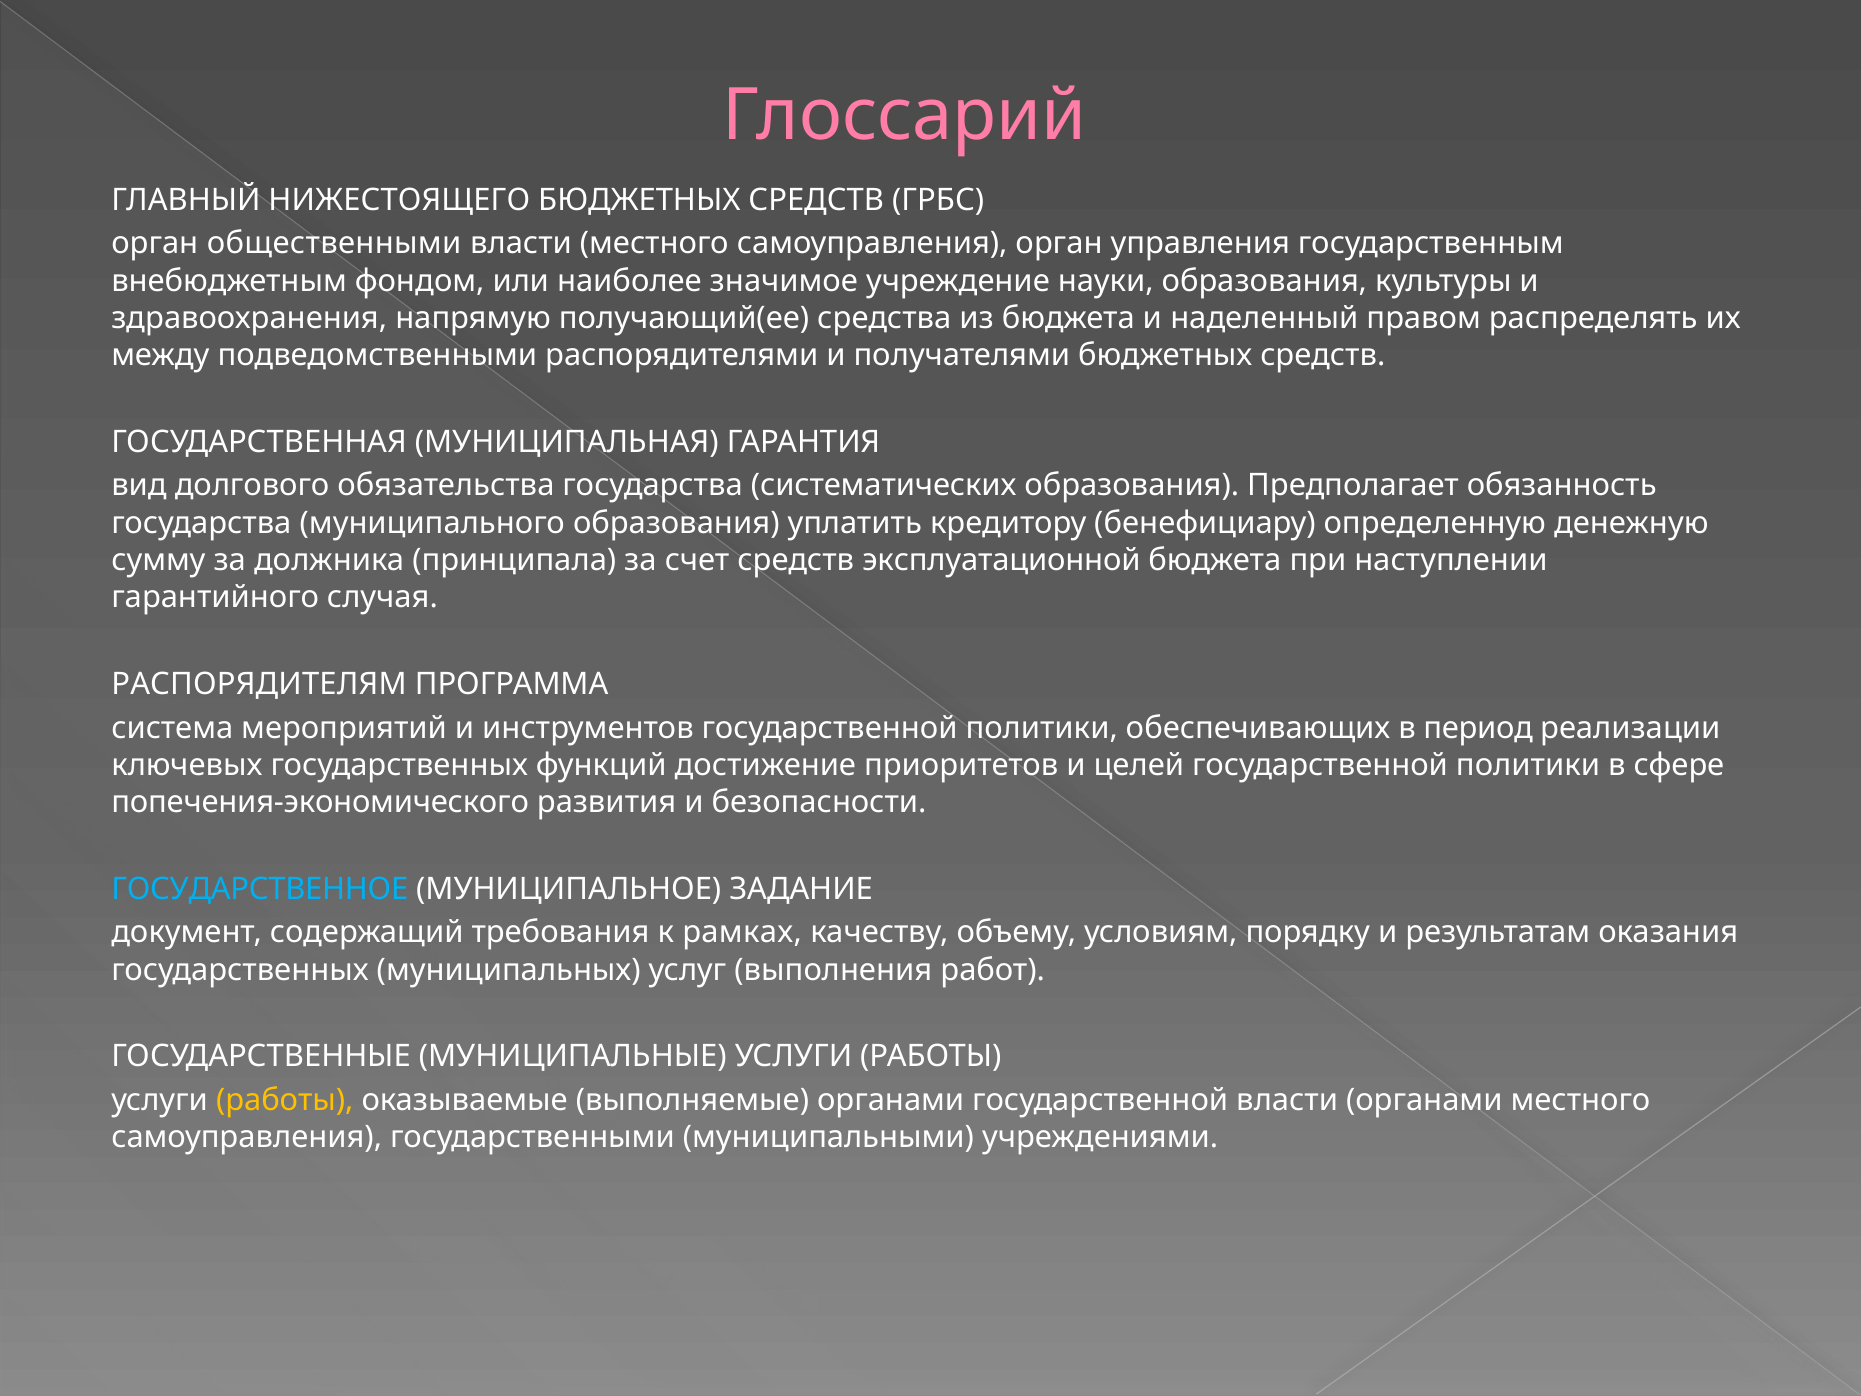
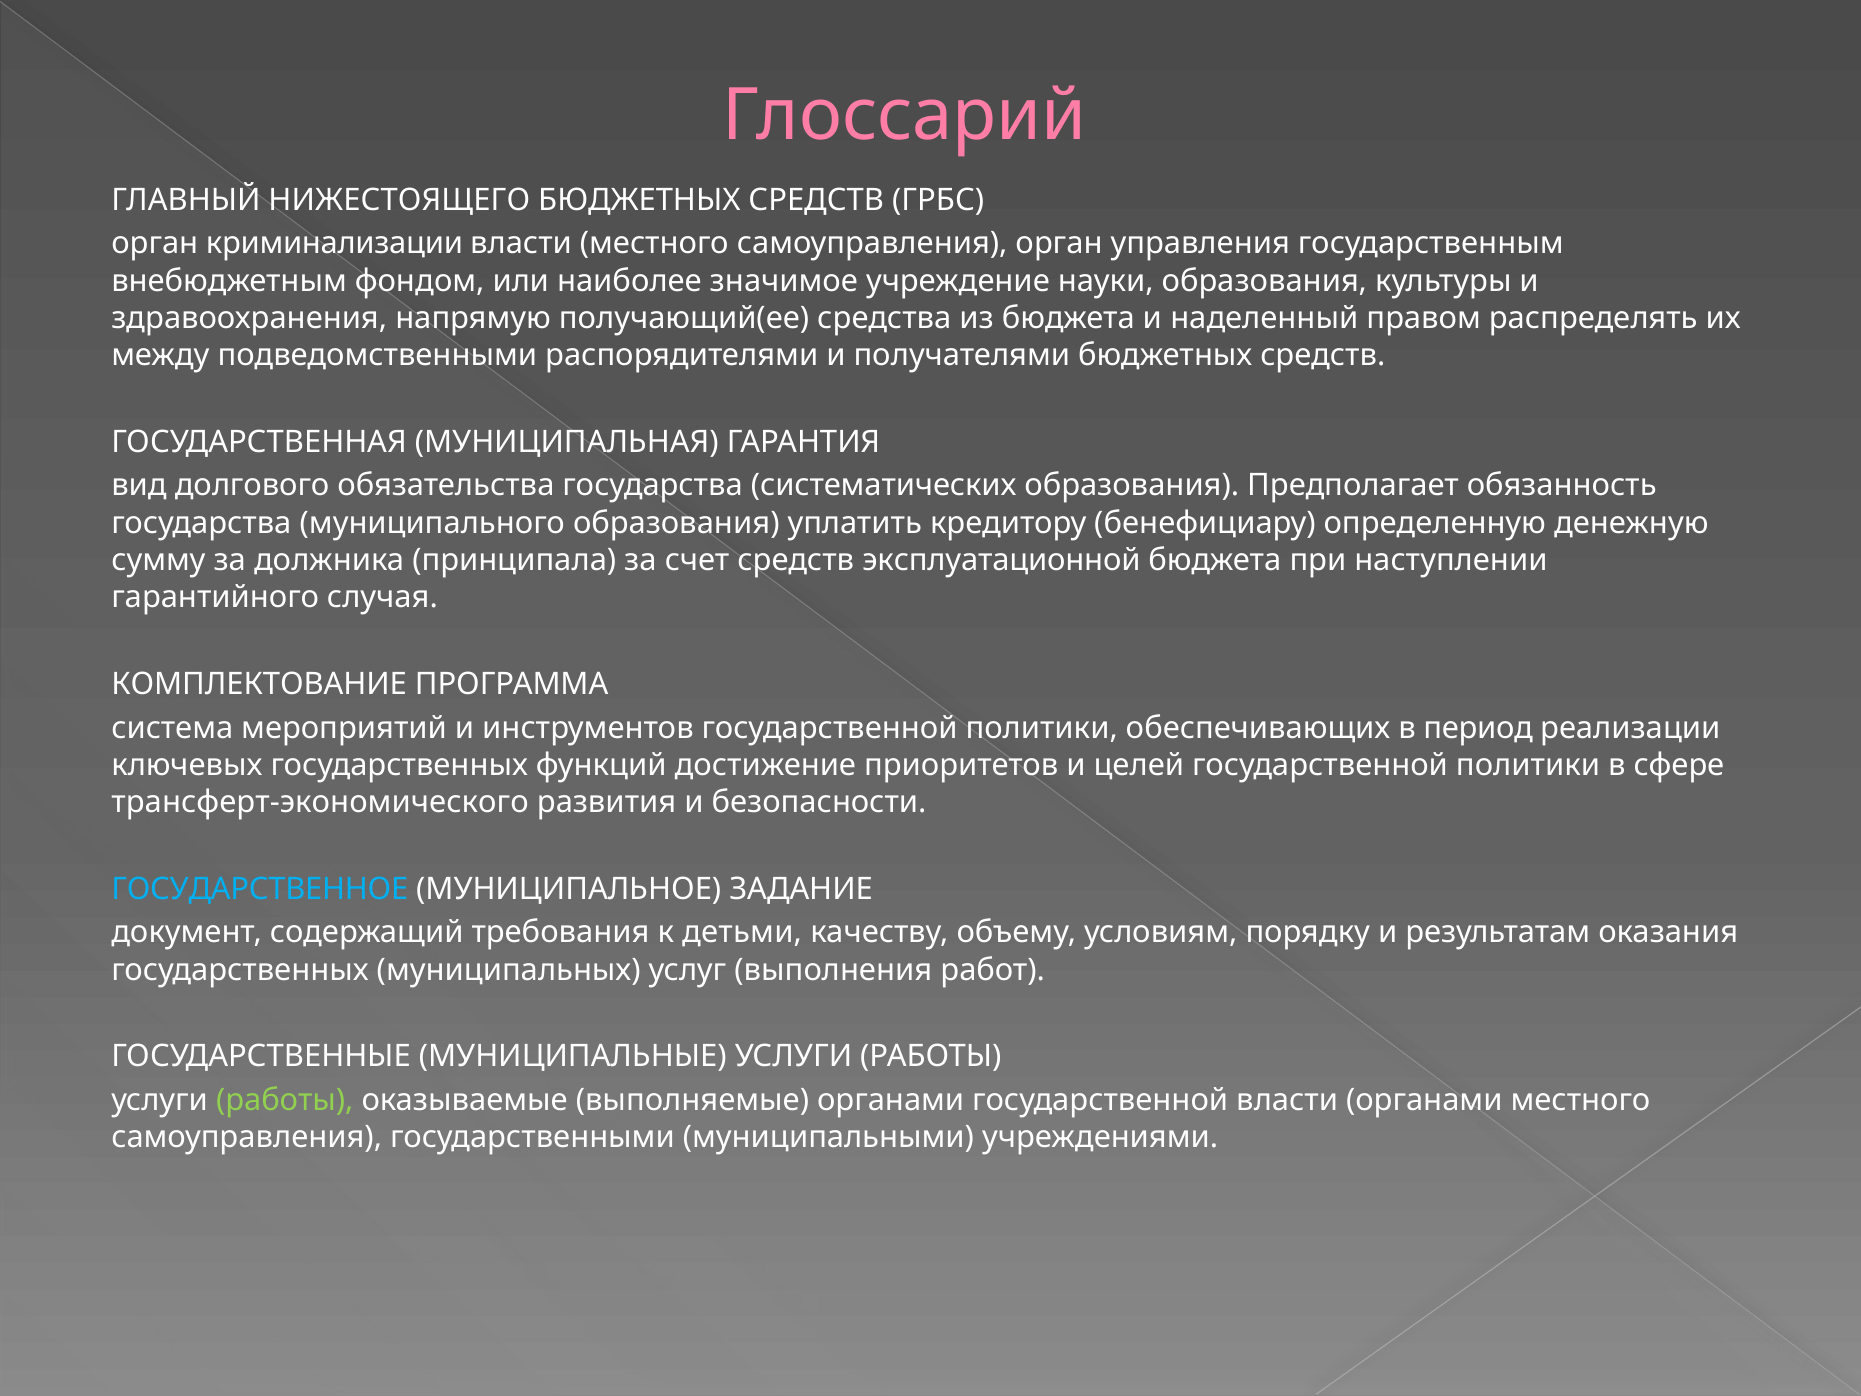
общественными: общественными -> криминализации
РАСПОРЯДИТЕЛЯМ: РАСПОРЯДИТЕЛЯМ -> КОМПЛЕКТОВАНИЕ
попечения-экономического: попечения-экономического -> трансферт-экономического
рамках: рамках -> детьми
работы at (285, 1100) colour: yellow -> light green
